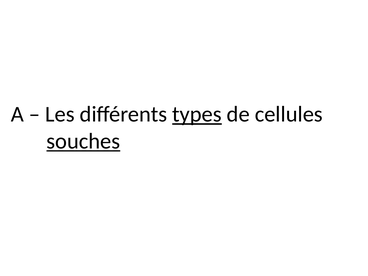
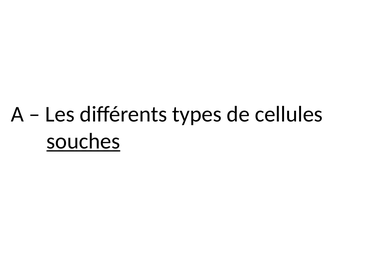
types underline: present -> none
